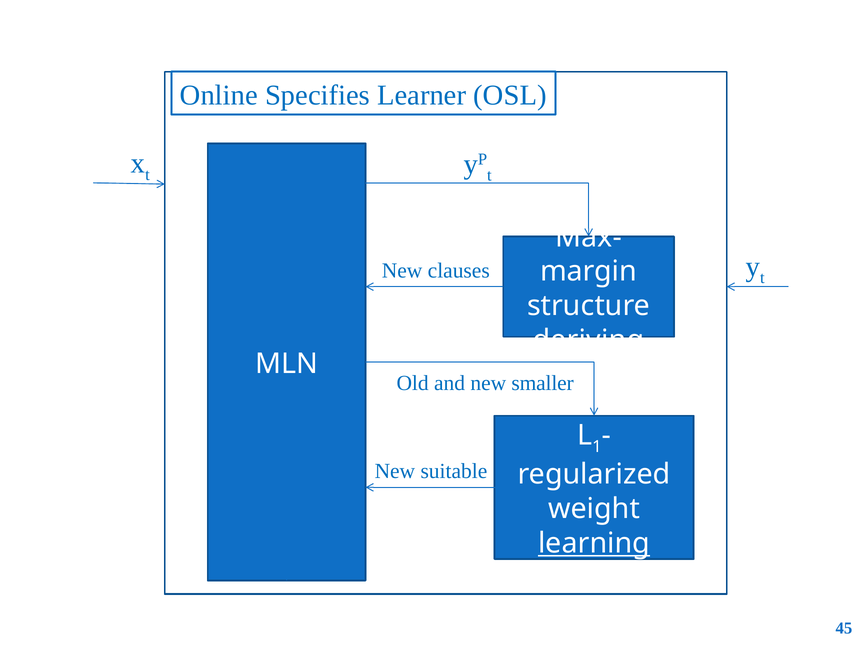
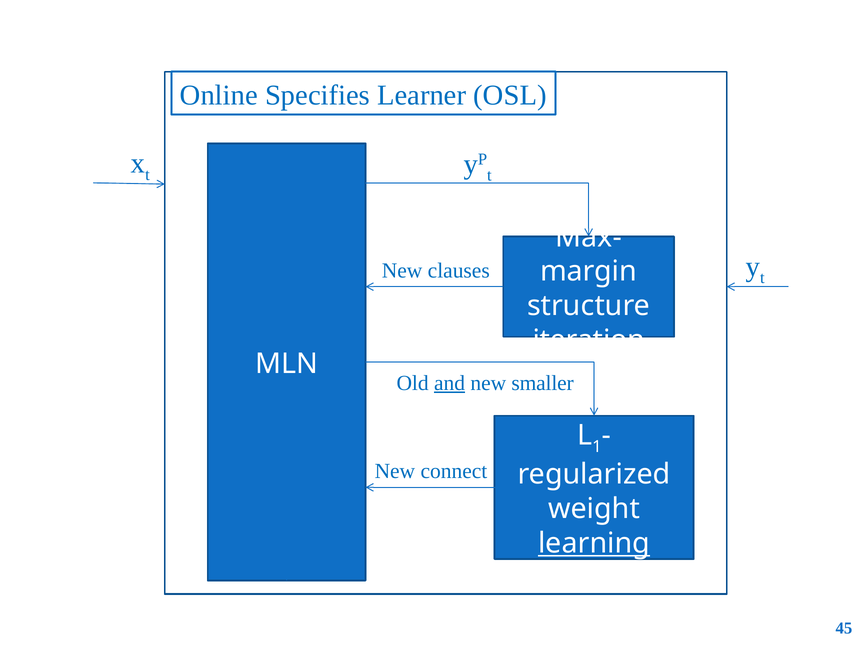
deriving: deriving -> iteration
and underline: none -> present
suitable: suitable -> connect
